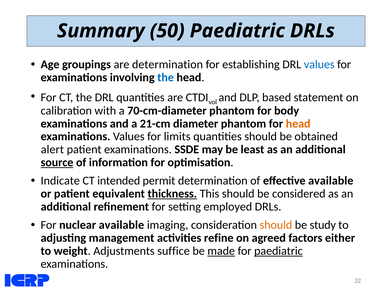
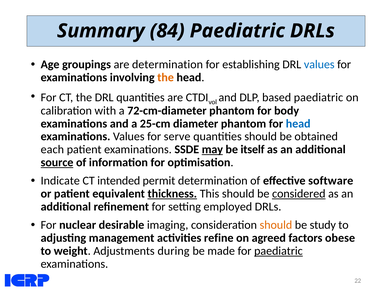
50: 50 -> 84
the at (166, 77) colour: blue -> orange
based statement: statement -> paediatric
70-cm-diameter: 70-cm-diameter -> 72-cm-diameter
21-cm: 21-cm -> 25-cm
head at (298, 124) colour: orange -> blue
limits: limits -> serve
alert: alert -> each
may underline: none -> present
least: least -> itself
effective available: available -> software
considered underline: none -> present
nuclear available: available -> desirable
either: either -> obese
suffice: suffice -> during
made underline: present -> none
